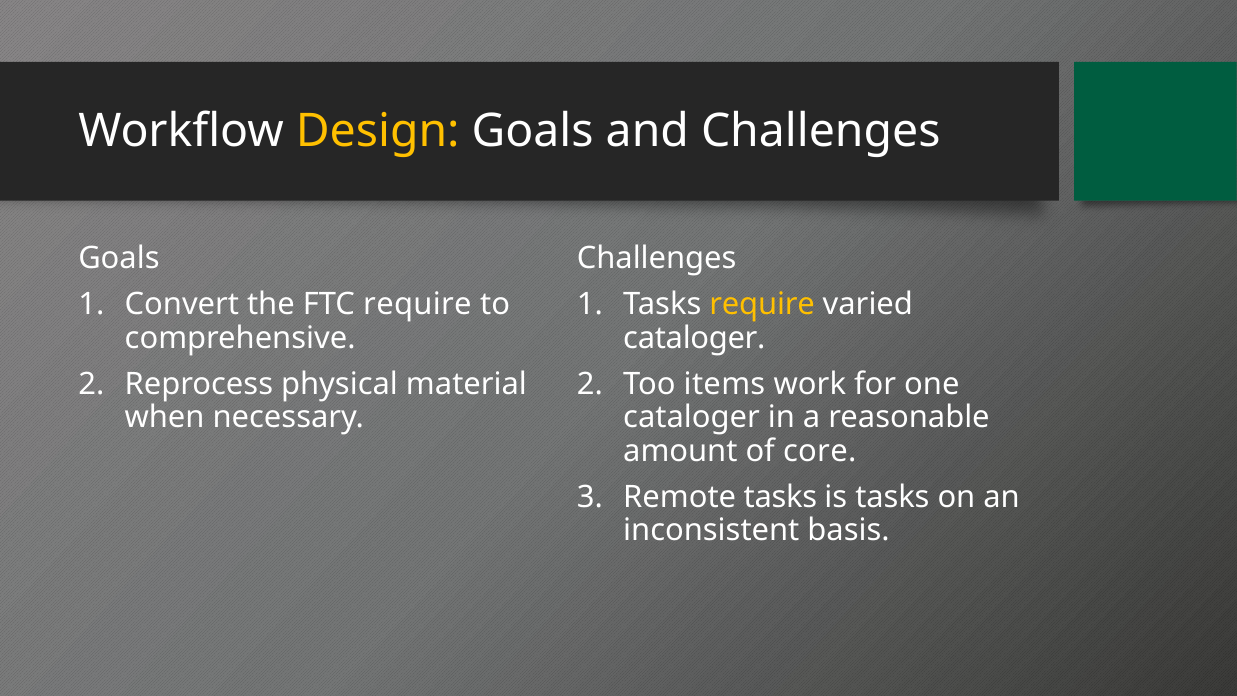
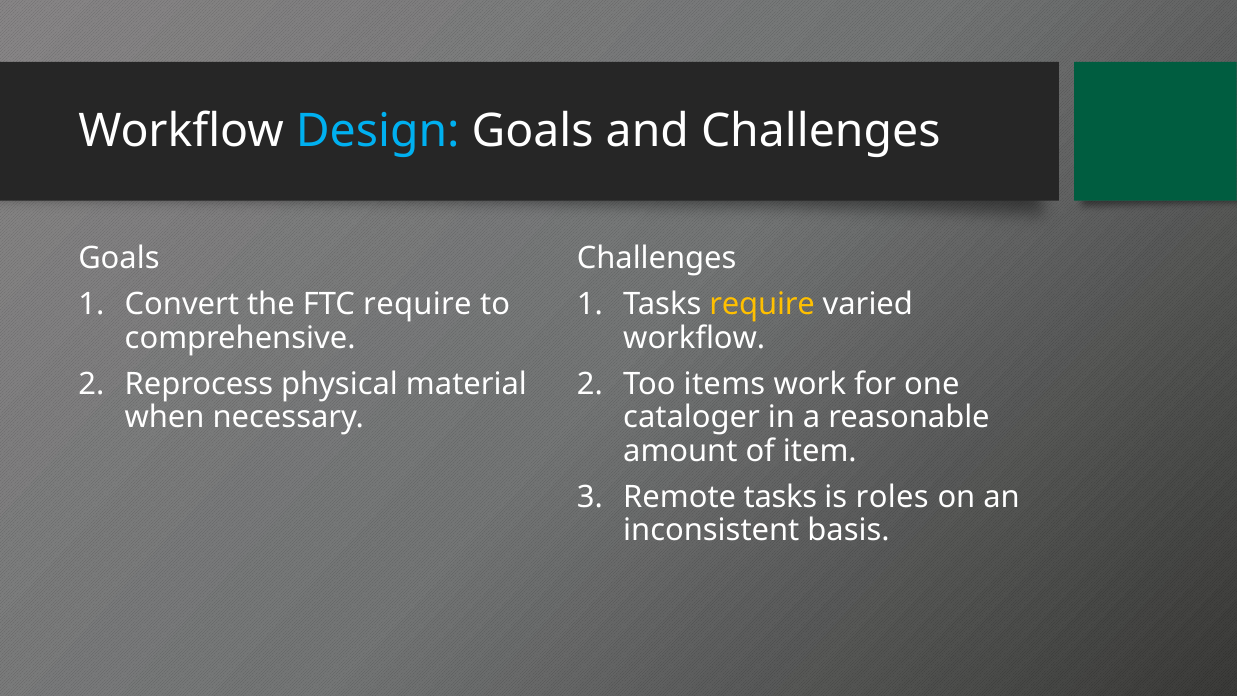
Design colour: yellow -> light blue
cataloger at (694, 338): cataloger -> workflow
core: core -> item
is tasks: tasks -> roles
